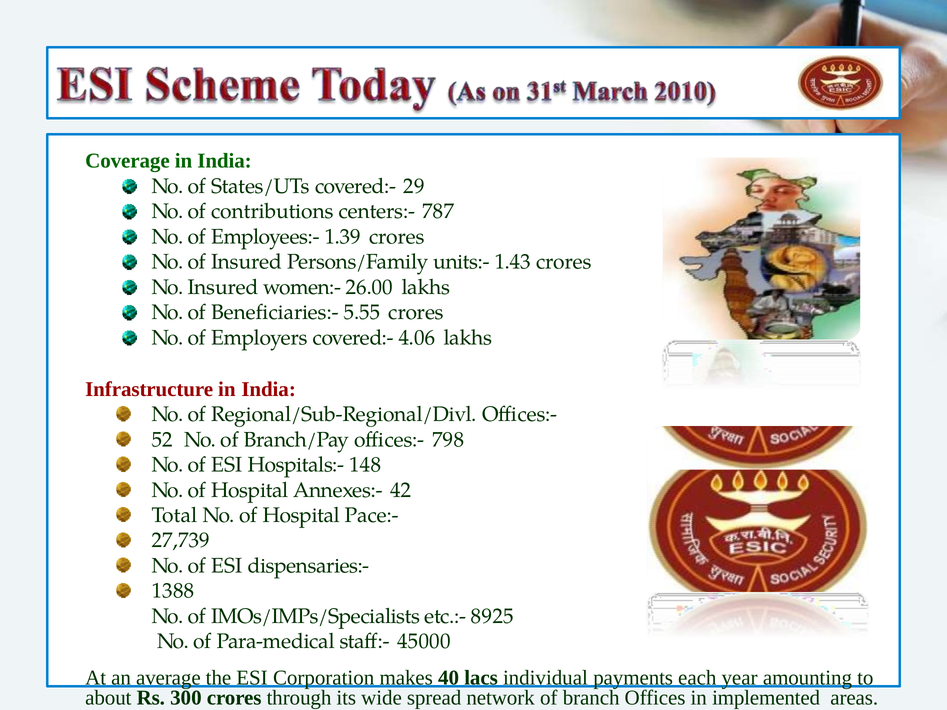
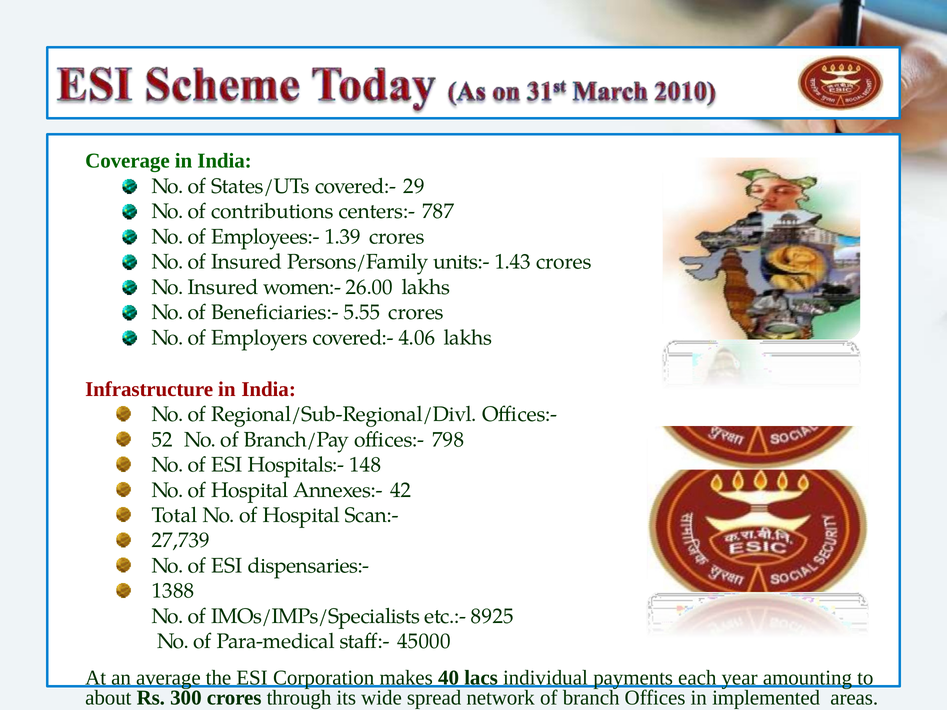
Pace:-: Pace:- -> Scan:-
